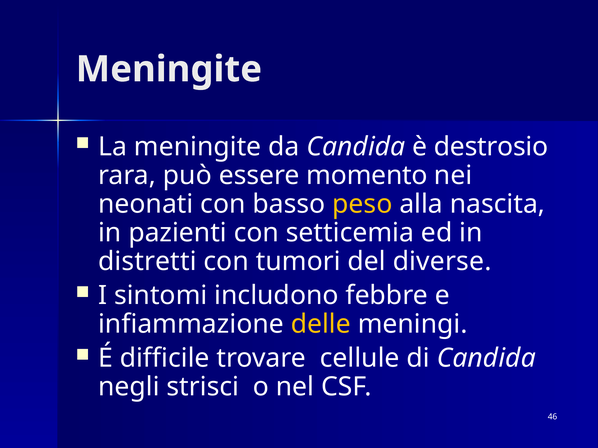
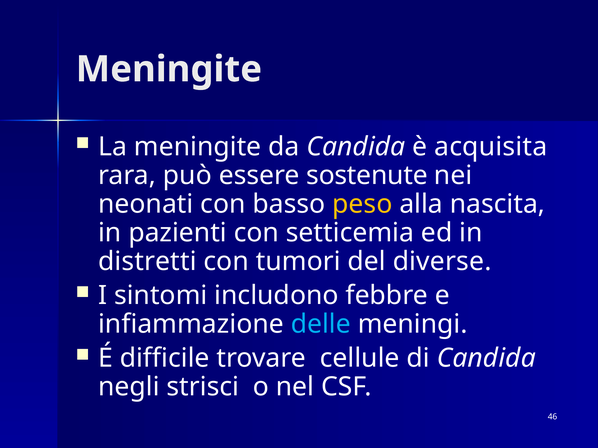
destrosio: destrosio -> acquisita
momento: momento -> sostenute
delle colour: yellow -> light blue
